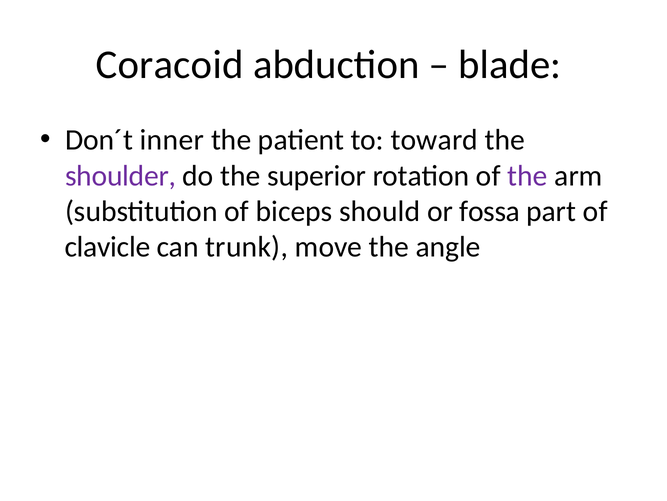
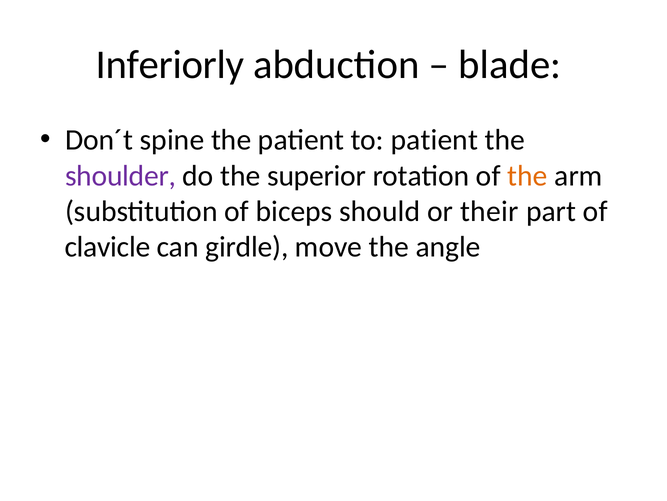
Coracoid: Coracoid -> Inferiorly
inner: inner -> spine
to toward: toward -> patient
the at (527, 176) colour: purple -> orange
fossa: fossa -> their
trunk: trunk -> girdle
